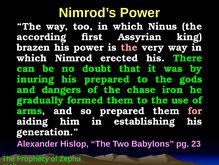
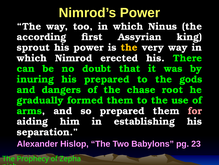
brazen: brazen -> sprout
the at (129, 47) colour: pink -> yellow
iron: iron -> root
generation: generation -> separation
